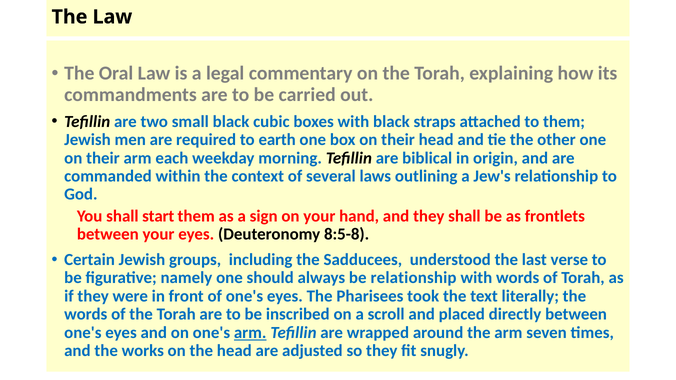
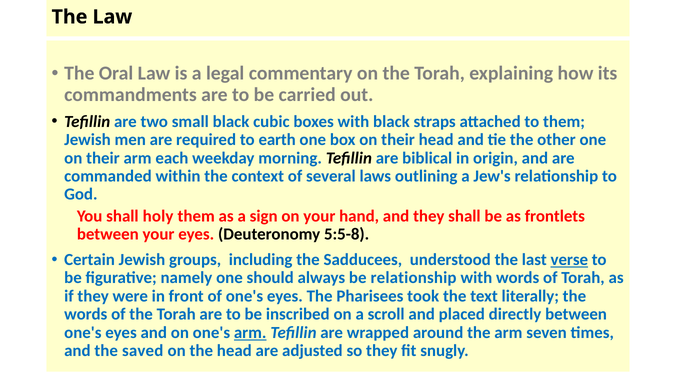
start: start -> holy
8:5-8: 8:5-8 -> 5:5-8
verse underline: none -> present
works: works -> saved
